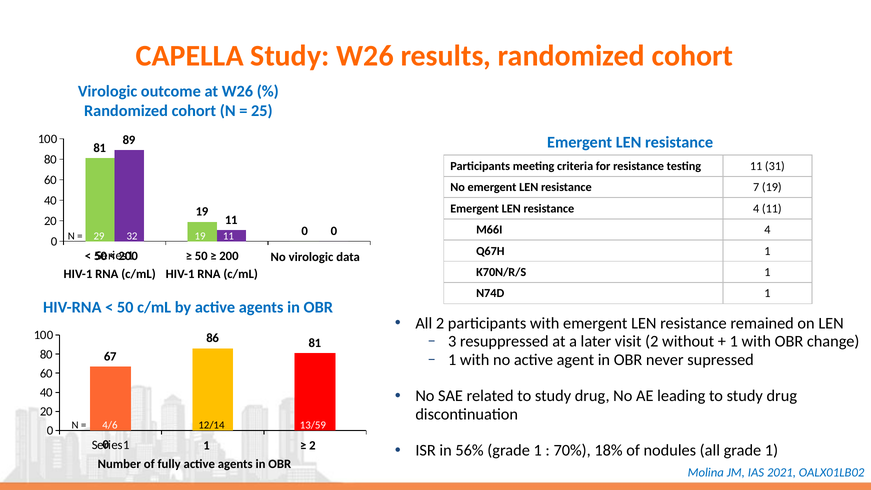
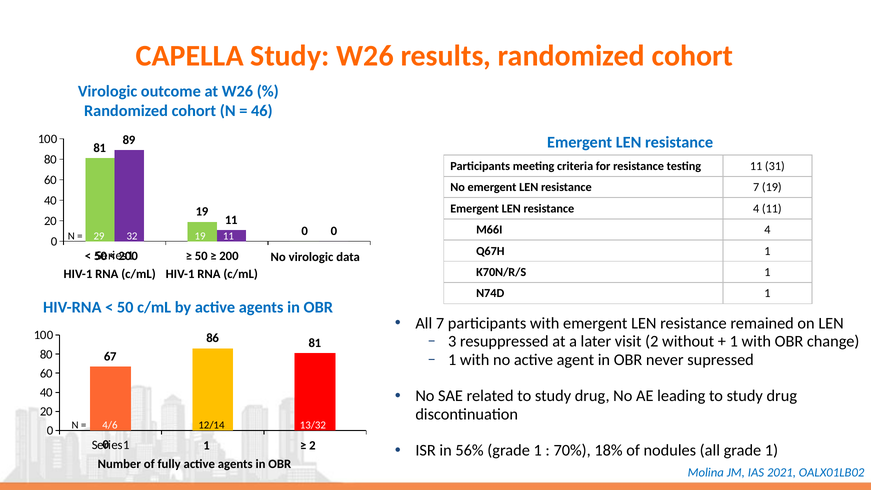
25: 25 -> 46
All 2: 2 -> 7
13/59: 13/59 -> 13/32
